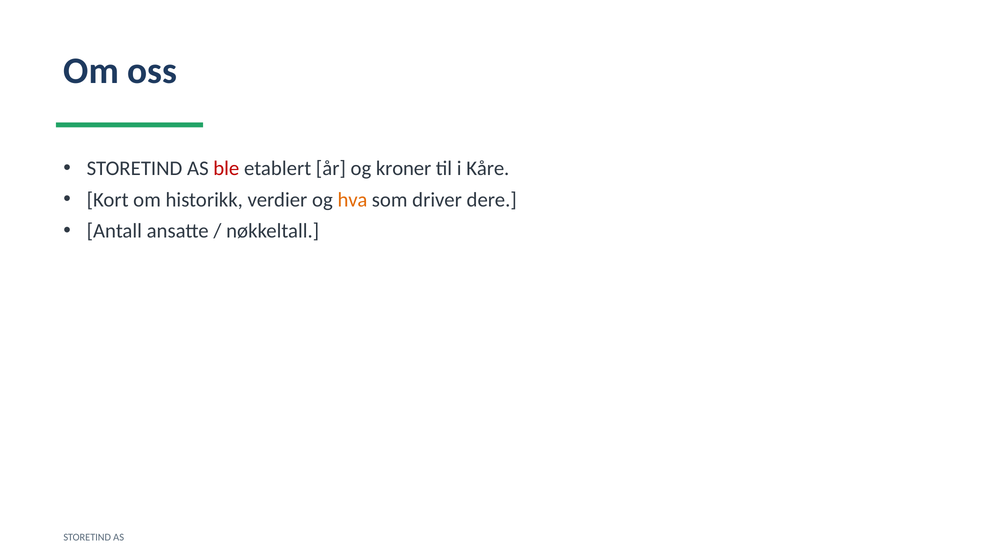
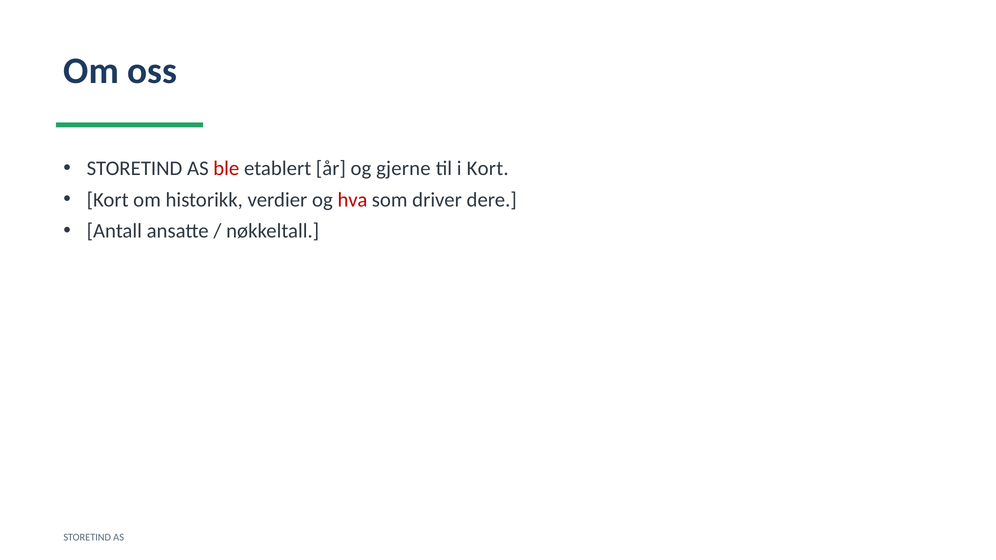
kroner: kroner -> gjerne
i Kåre: Kåre -> Kort
hva colour: orange -> red
